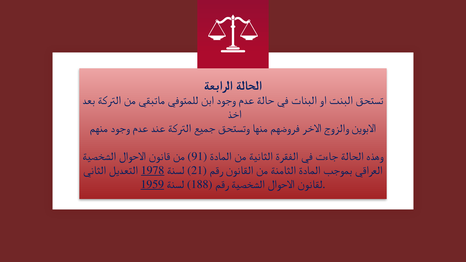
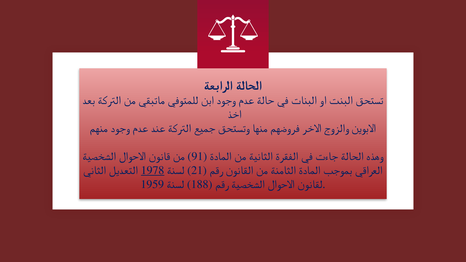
1959 underline: present -> none
